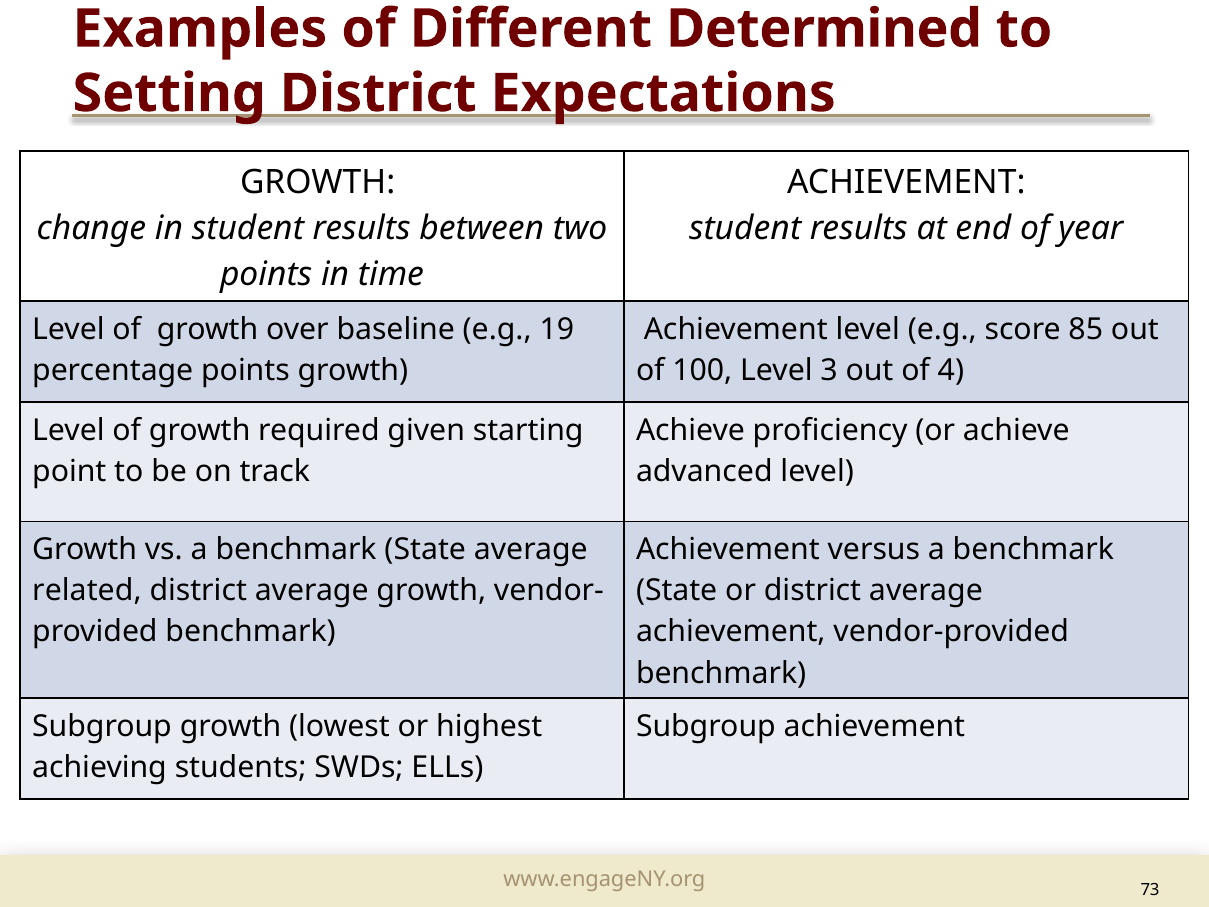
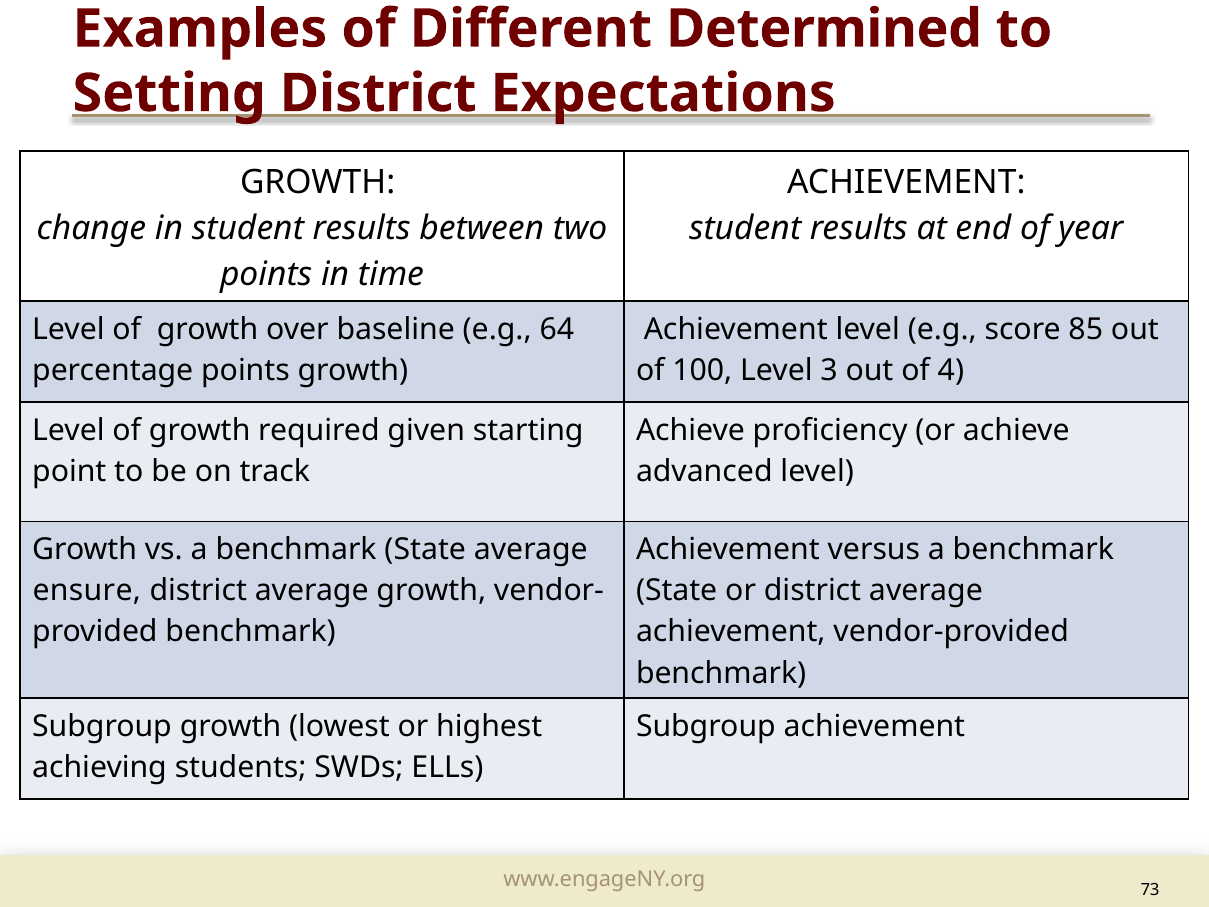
19: 19 -> 64
related: related -> ensure
